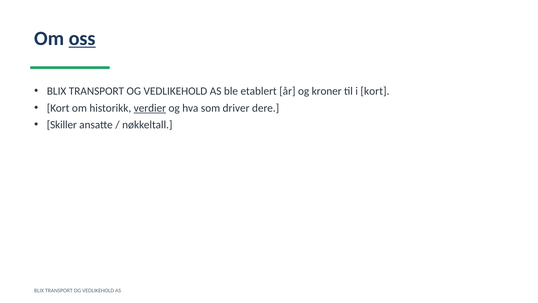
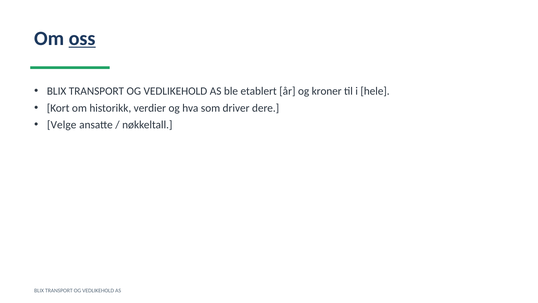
i kort: kort -> hele
verdier underline: present -> none
Skiller: Skiller -> Velge
